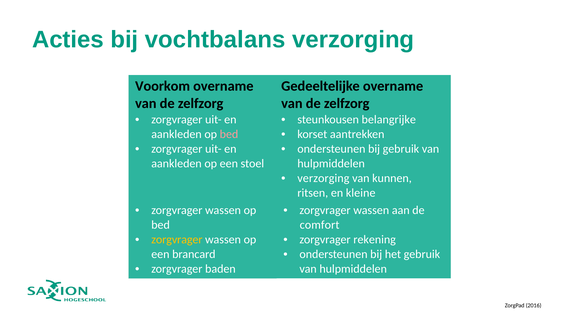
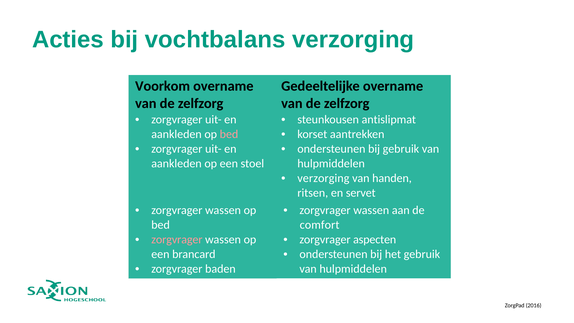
belangrijke: belangrijke -> antislipmat
kunnen: kunnen -> handen
kleine: kleine -> servet
zorgvrager at (177, 240) colour: yellow -> pink
rekening: rekening -> aspecten
